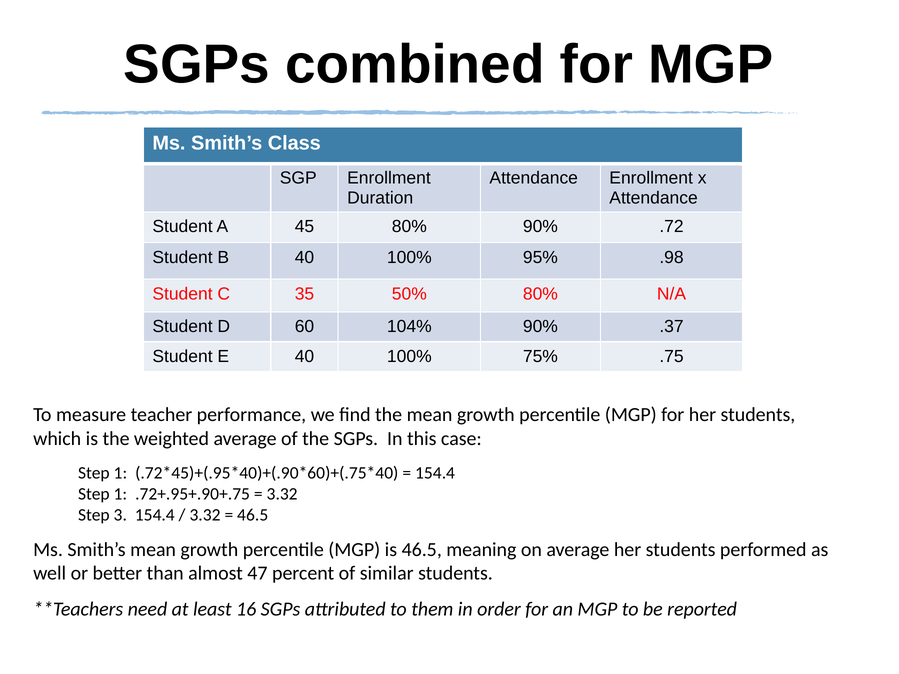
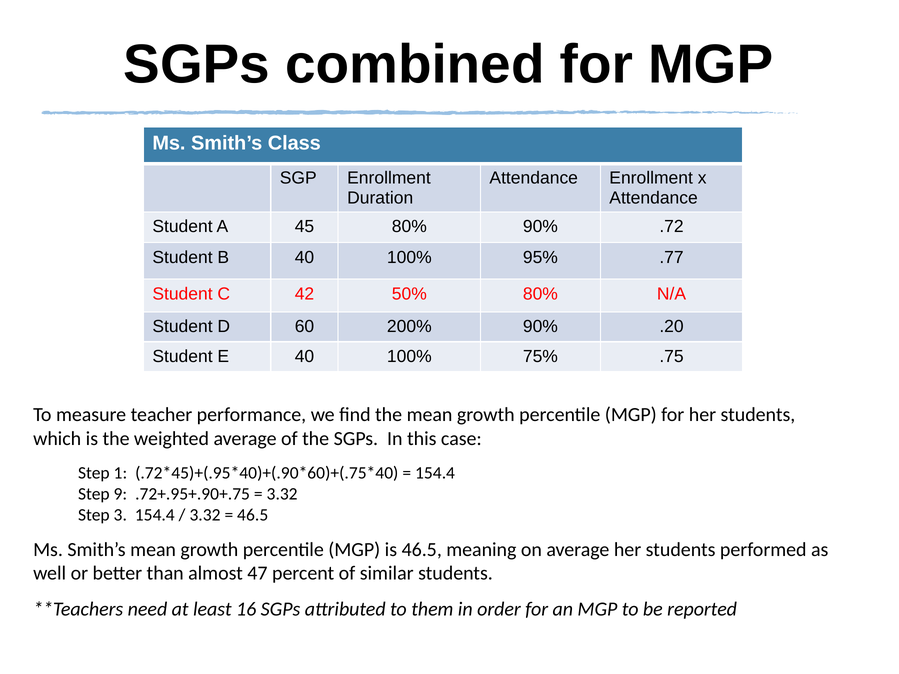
.98: .98 -> .77
35: 35 -> 42
104%: 104% -> 200%
.37: .37 -> .20
1 at (120, 494): 1 -> 9
